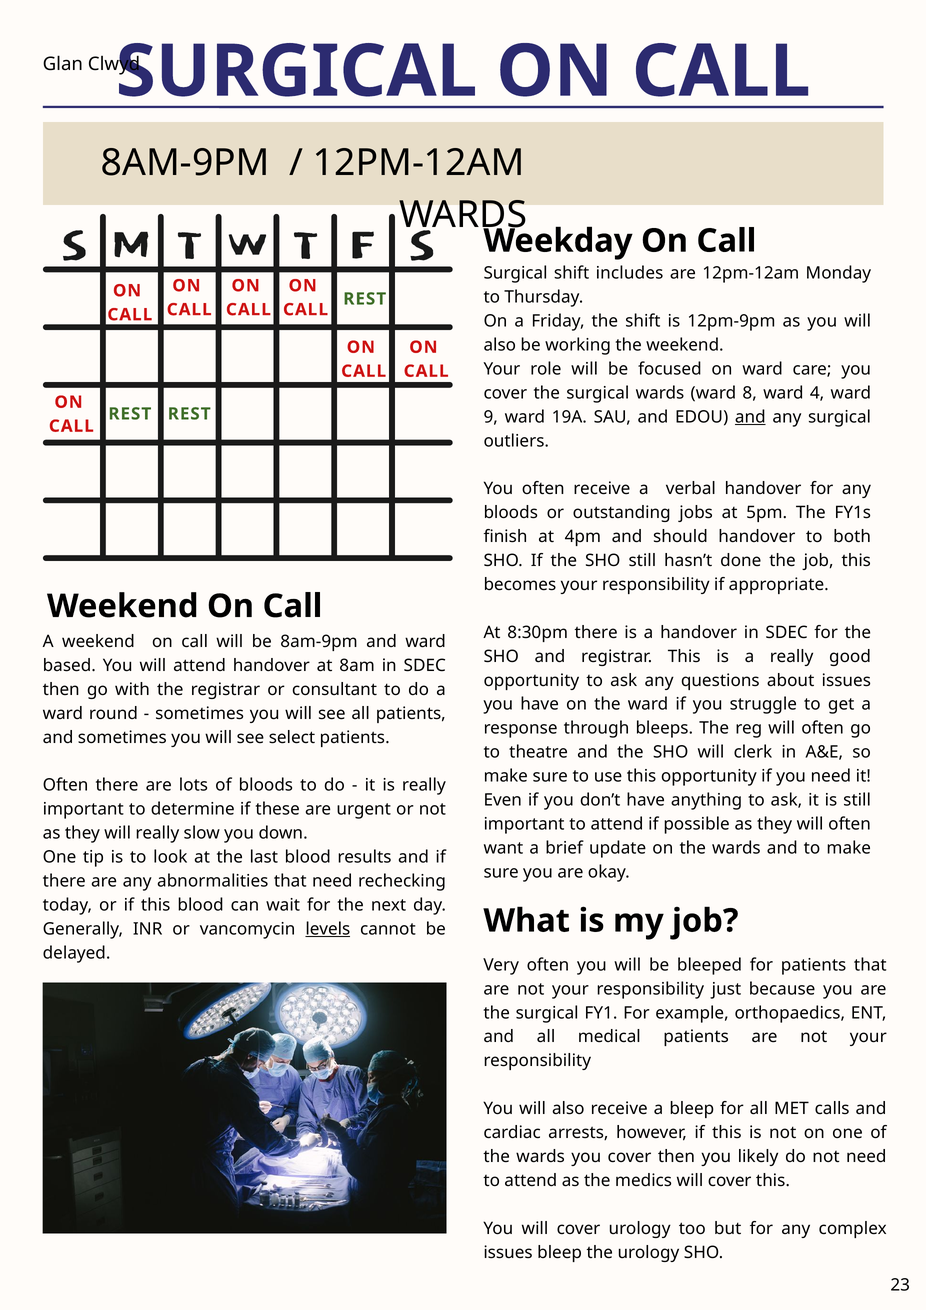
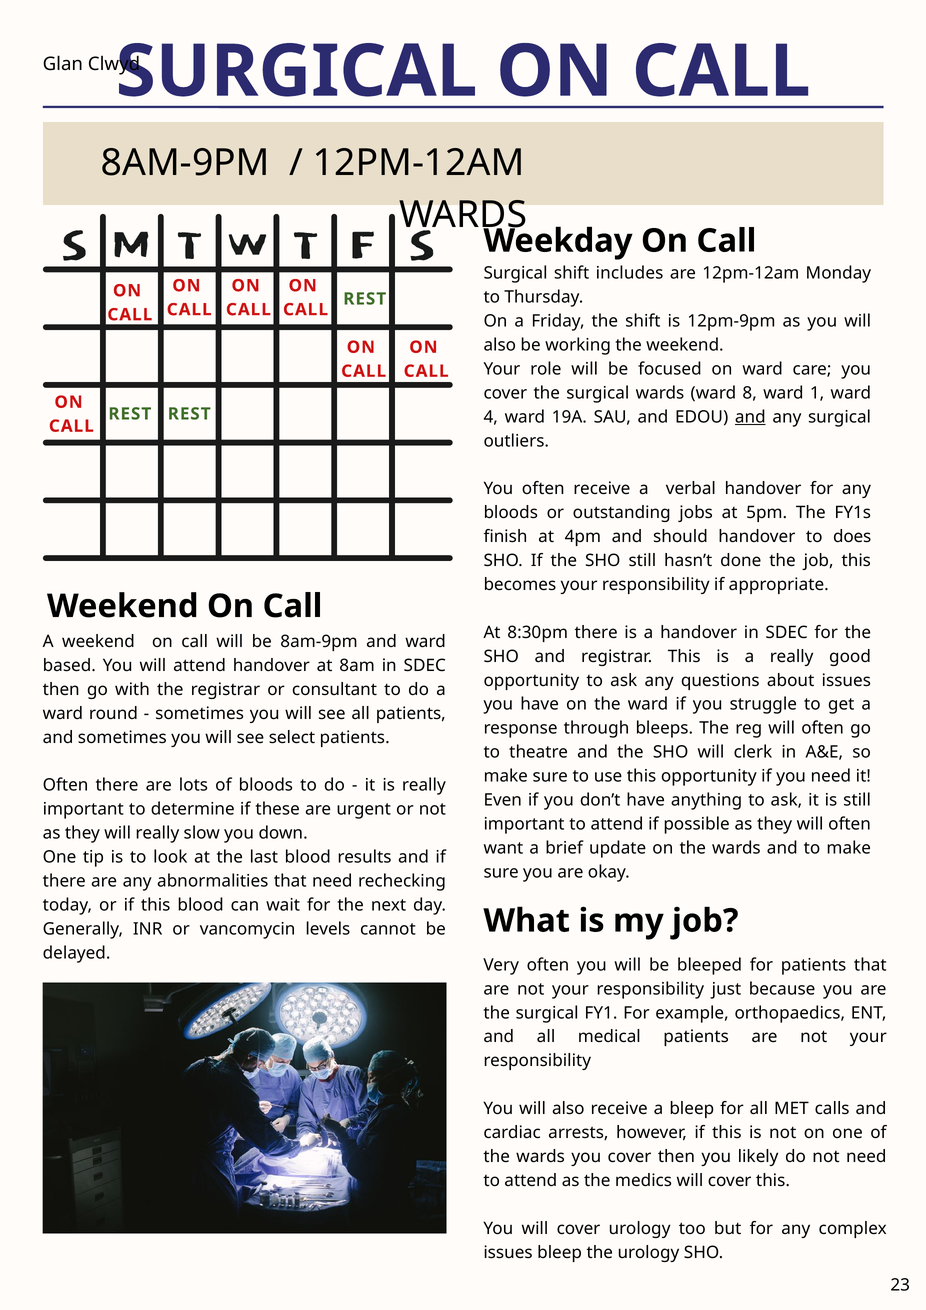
4: 4 -> 1
9: 9 -> 4
both: both -> does
levels underline: present -> none
